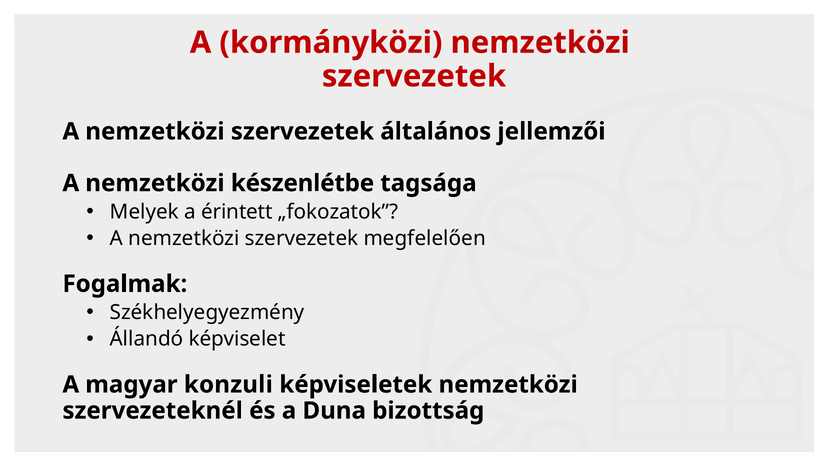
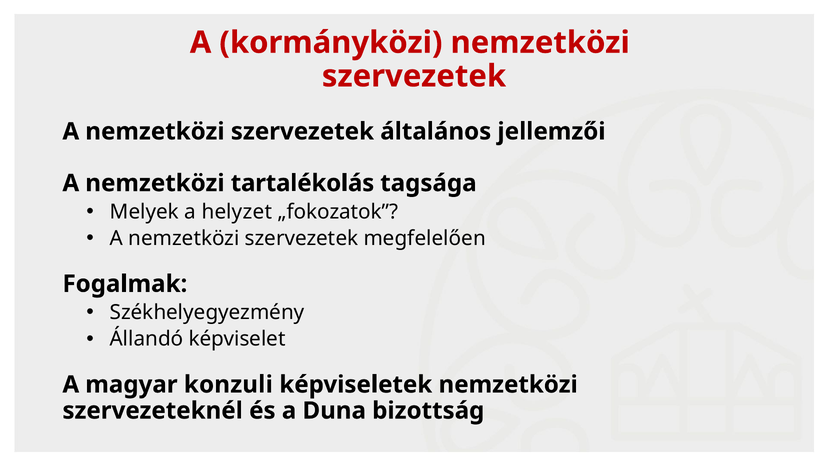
készenlétbe: készenlétbe -> tartalékolás
érintett: érintett -> helyzet
